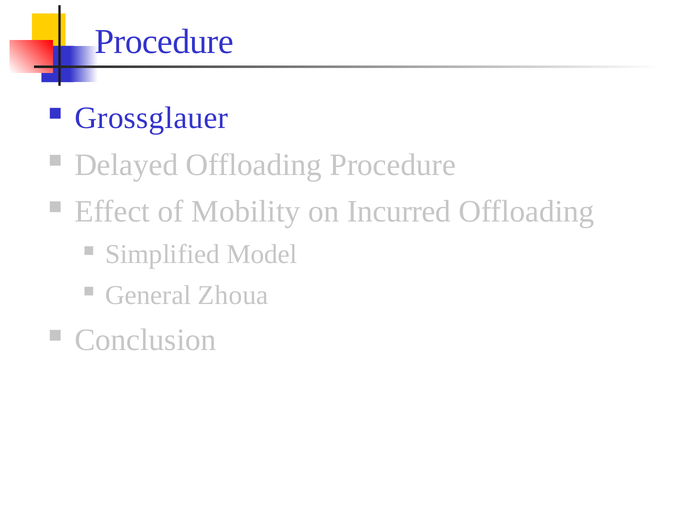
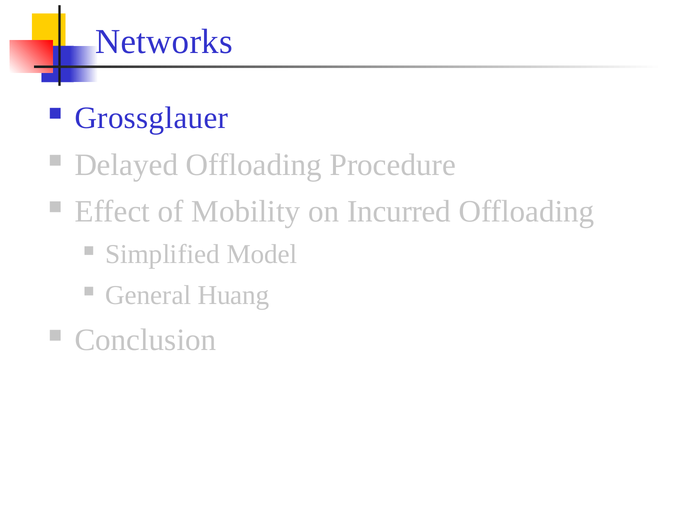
Procedure at (164, 41): Procedure -> Networks
Zhoua: Zhoua -> Huang
